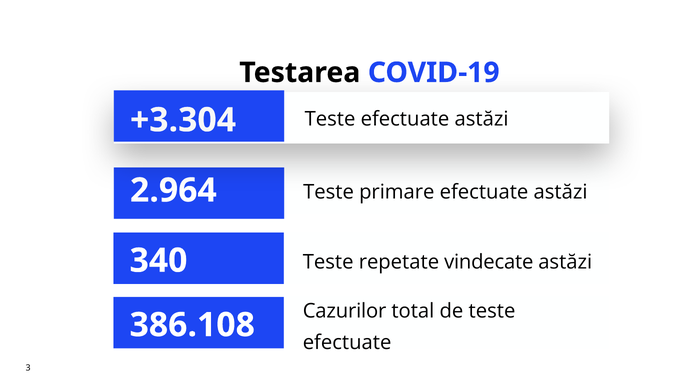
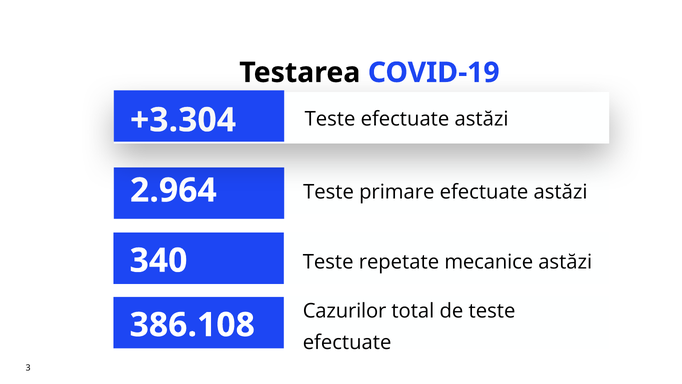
vindecate: vindecate -> mecanice
